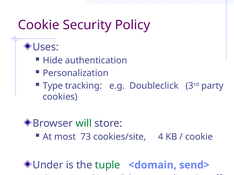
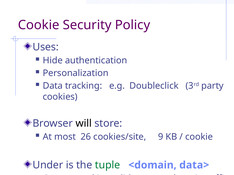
Type: Type -> Data
will colour: green -> black
73: 73 -> 26
4: 4 -> 9
send>: send> -> data>
